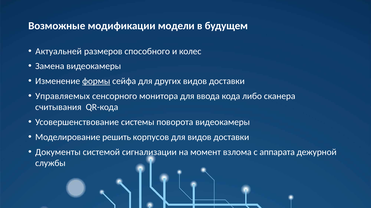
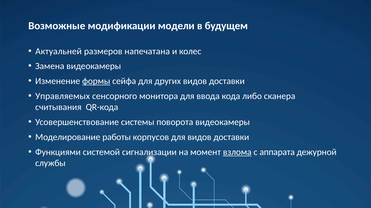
способного: способного -> напечатана
решить: решить -> работы
Документы: Документы -> Функциями
взлома underline: none -> present
